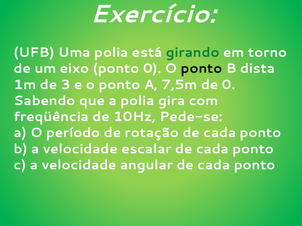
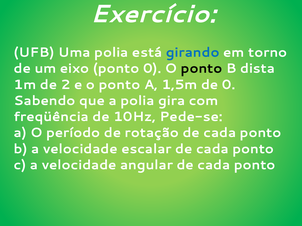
girando colour: green -> blue
3: 3 -> 2
7,5m: 7,5m -> 1,5m
